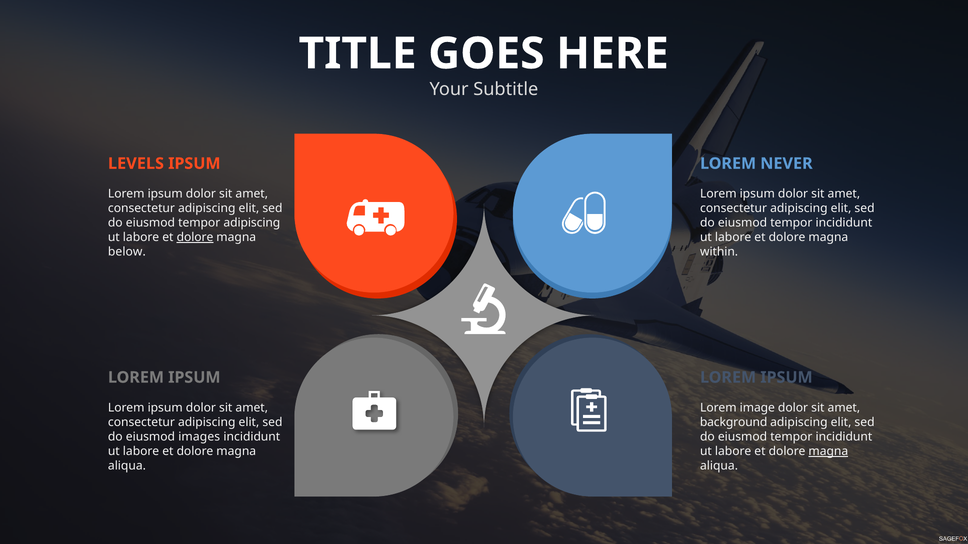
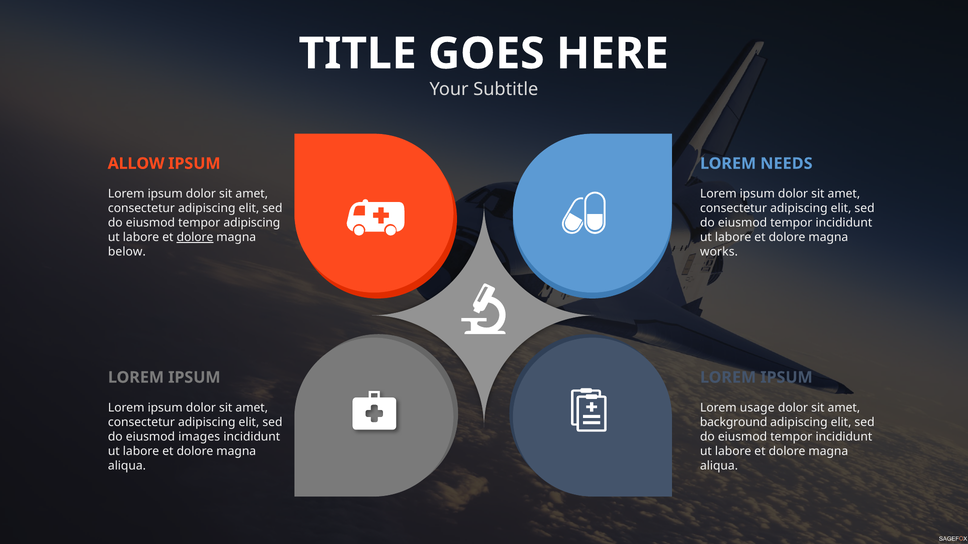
LEVELS: LEVELS -> ALLOW
NEVER: NEVER -> NEEDS
within: within -> works
image: image -> usage
magna at (828, 452) underline: present -> none
